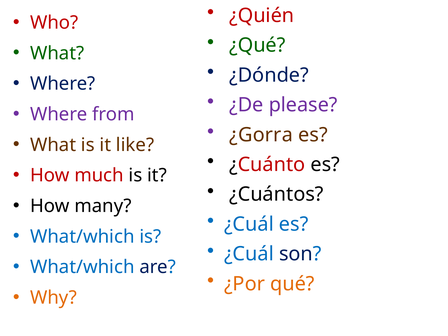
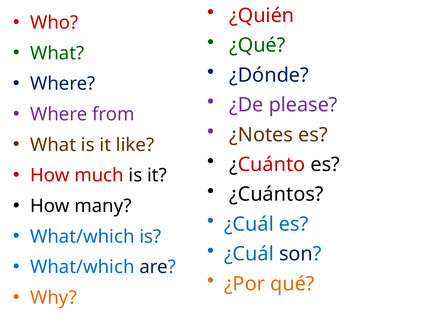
¿Gorra: ¿Gorra -> ¿Notes
